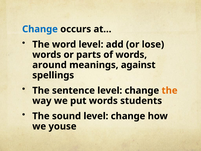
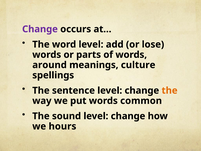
Change at (40, 29) colour: blue -> purple
against: against -> culture
students: students -> common
youse: youse -> hours
